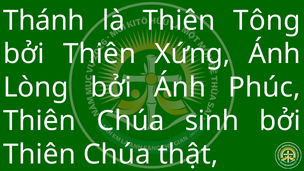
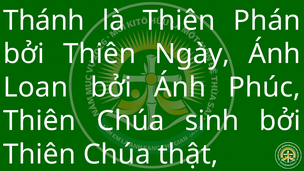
Tông: Tông -> Phán
Xứng: Xứng -> Ngày
Lòng: Lòng -> Loan
